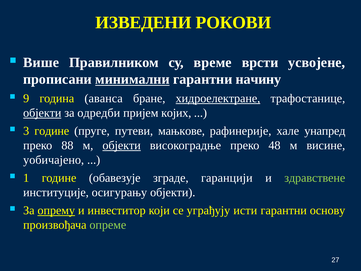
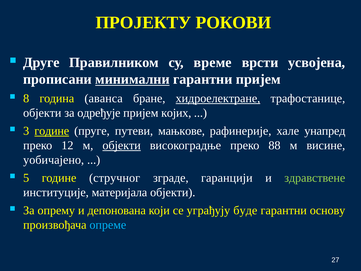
ИЗВЕДЕНИ: ИЗВЕДЕНИ -> ПРОЈЕКТУ
Више: Више -> Друге
усвојене: усвојене -> усвојена
гарантни начину: начину -> пријем
9: 9 -> 8
објекти at (42, 113) underline: present -> none
одредби: одредби -> одређује
године at (52, 131) underline: none -> present
88: 88 -> 12
48: 48 -> 88
1: 1 -> 5
обавезује: обавезује -> стручног
осигурању: осигурању -> материјала
опрему underline: present -> none
инвеститор: инвеститор -> депонована
исти: исти -> буде
опреме colour: light green -> light blue
